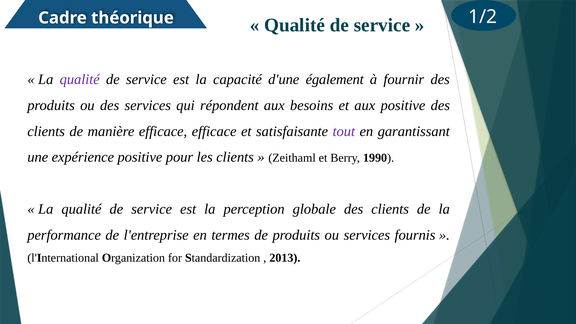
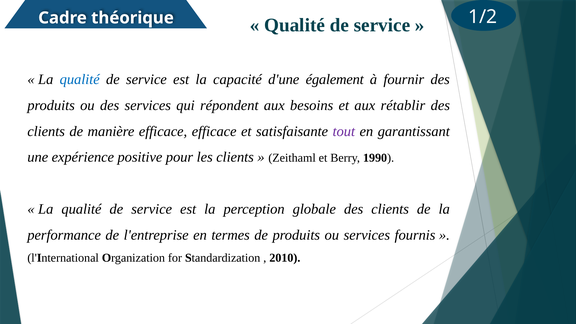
qualité at (80, 79) colour: purple -> blue
aux positive: positive -> rétablir
2013: 2013 -> 2010
